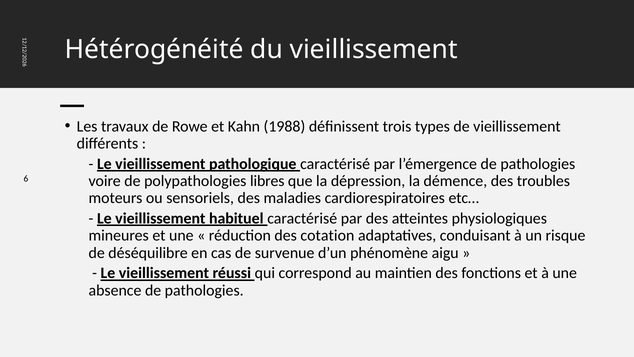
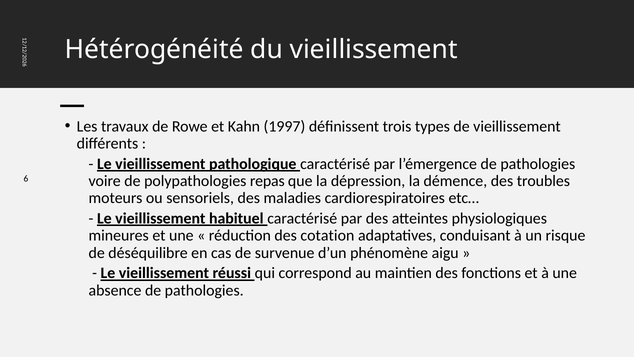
1988: 1988 -> 1997
libres: libres -> repas
